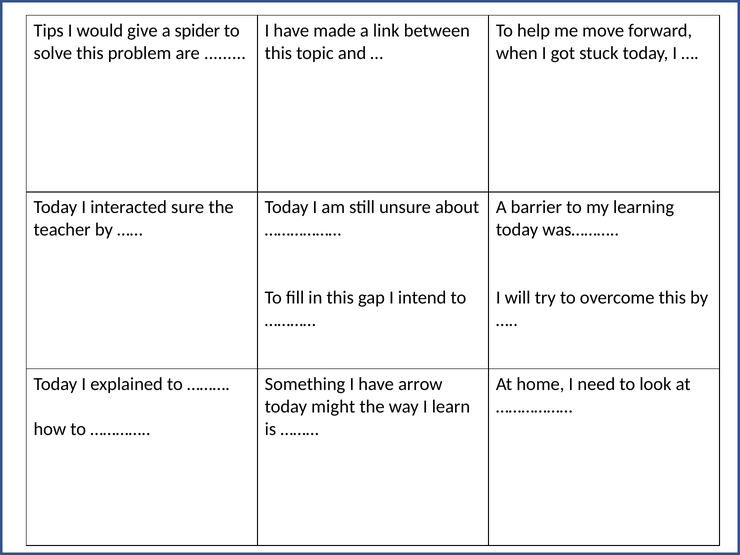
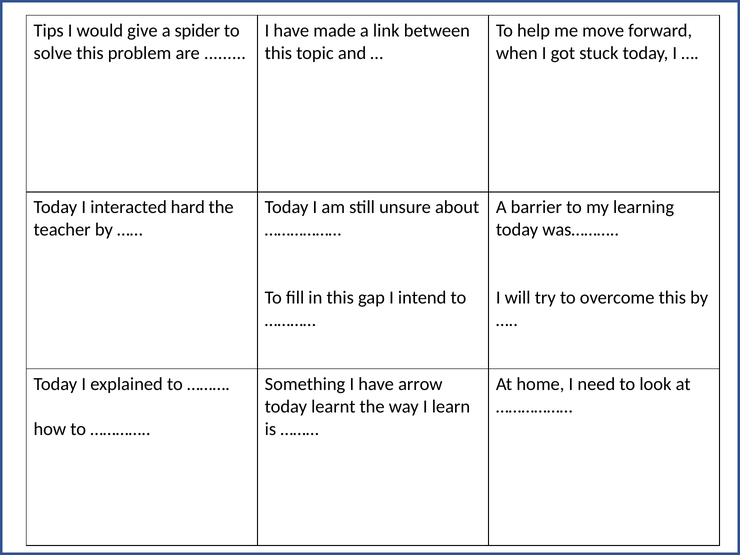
sure: sure -> hard
might: might -> learnt
